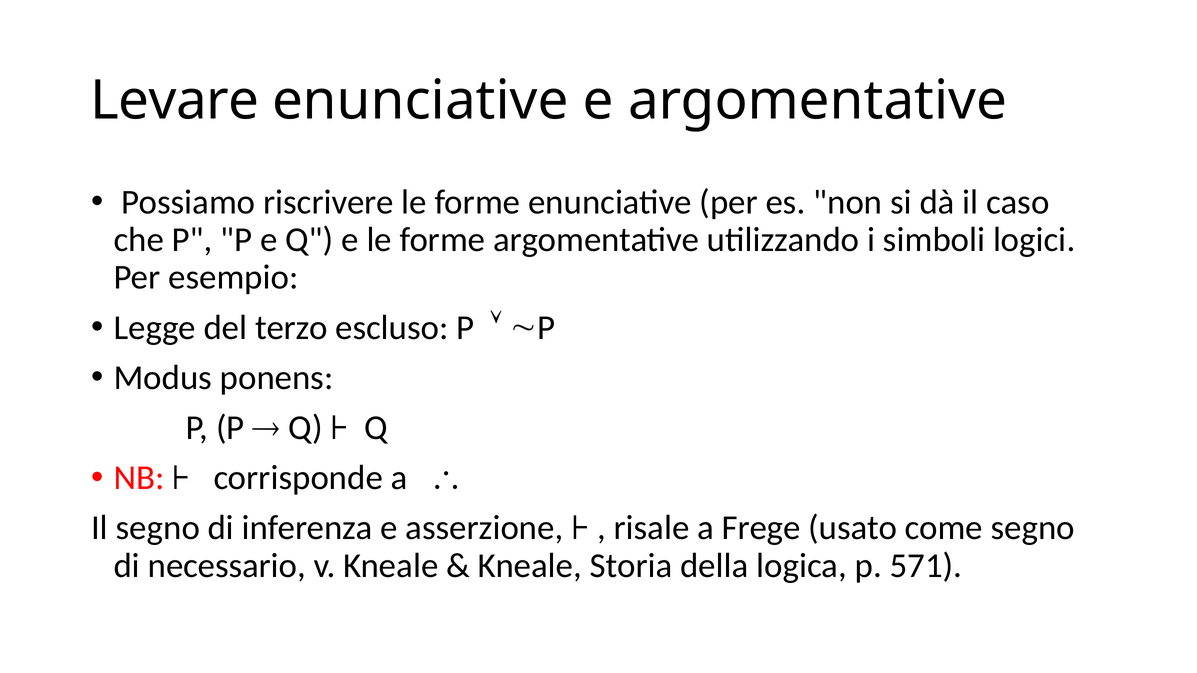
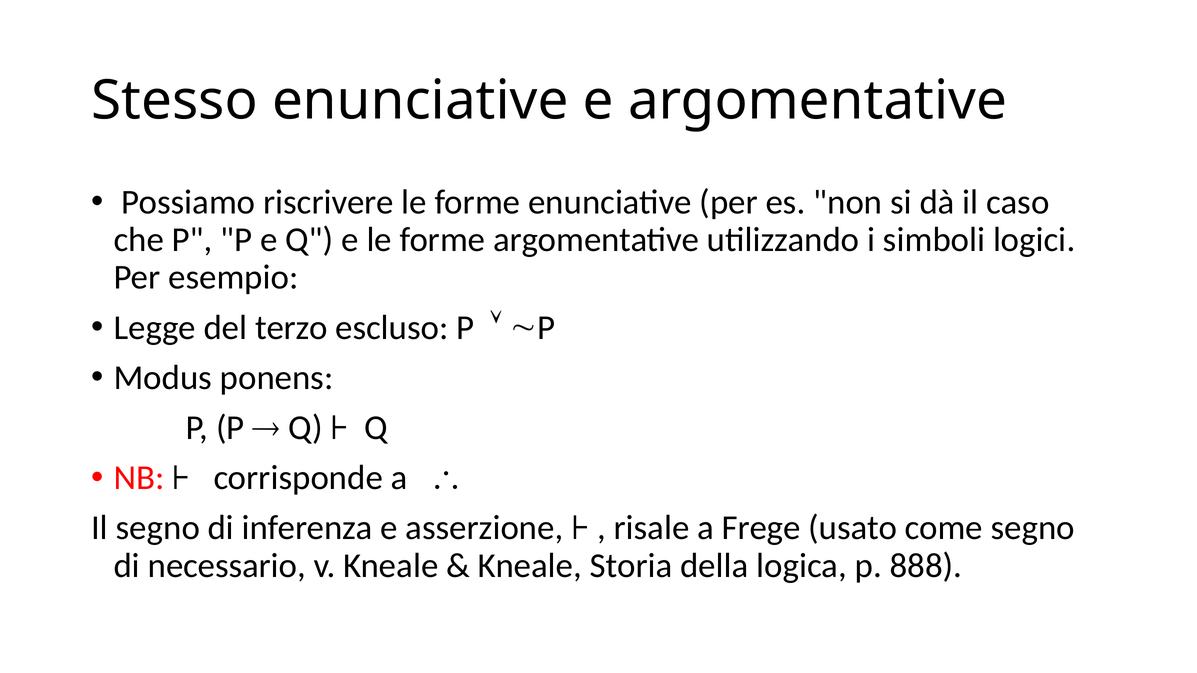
Levare: Levare -> Stesso
571: 571 -> 888
